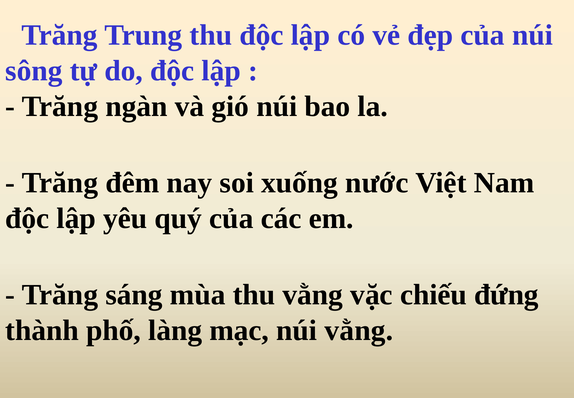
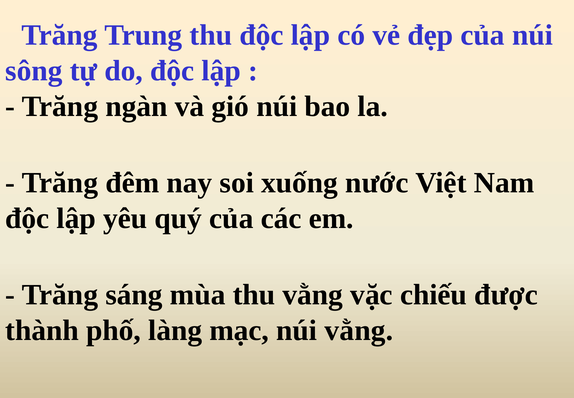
đứng: đứng -> được
